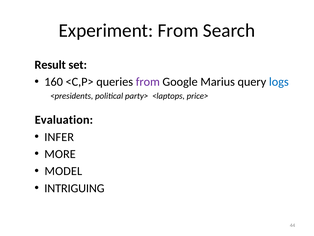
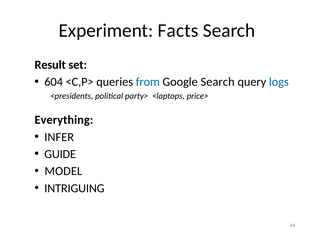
Experiment From: From -> Facts
160: 160 -> 604
from at (148, 82) colour: purple -> blue
Google Marius: Marius -> Search
Evaluation: Evaluation -> Everything
MORE: MORE -> GUIDE
